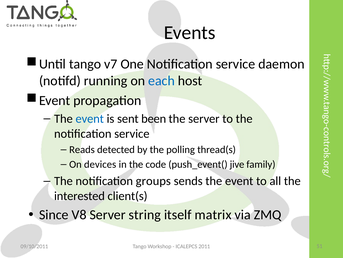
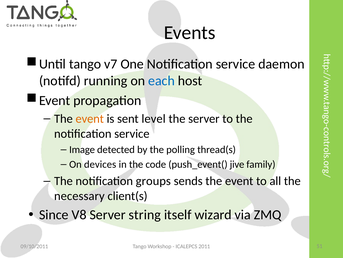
event at (90, 118) colour: blue -> orange
been: been -> level
Reads: Reads -> Image
interested: interested -> necessary
matrix: matrix -> wizard
